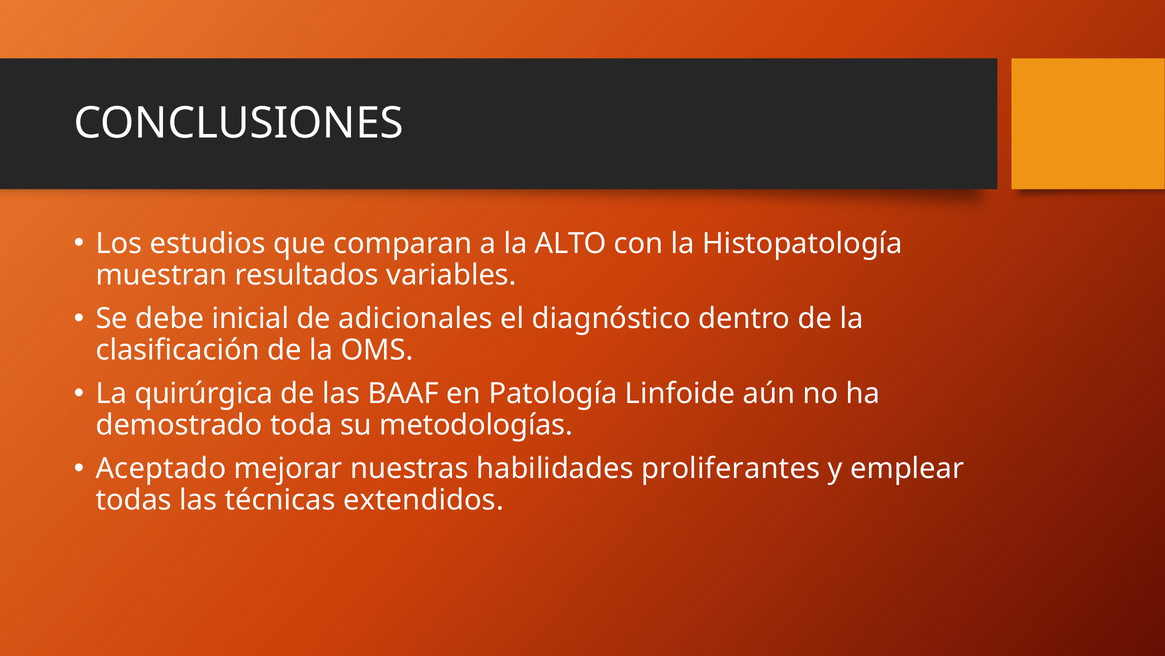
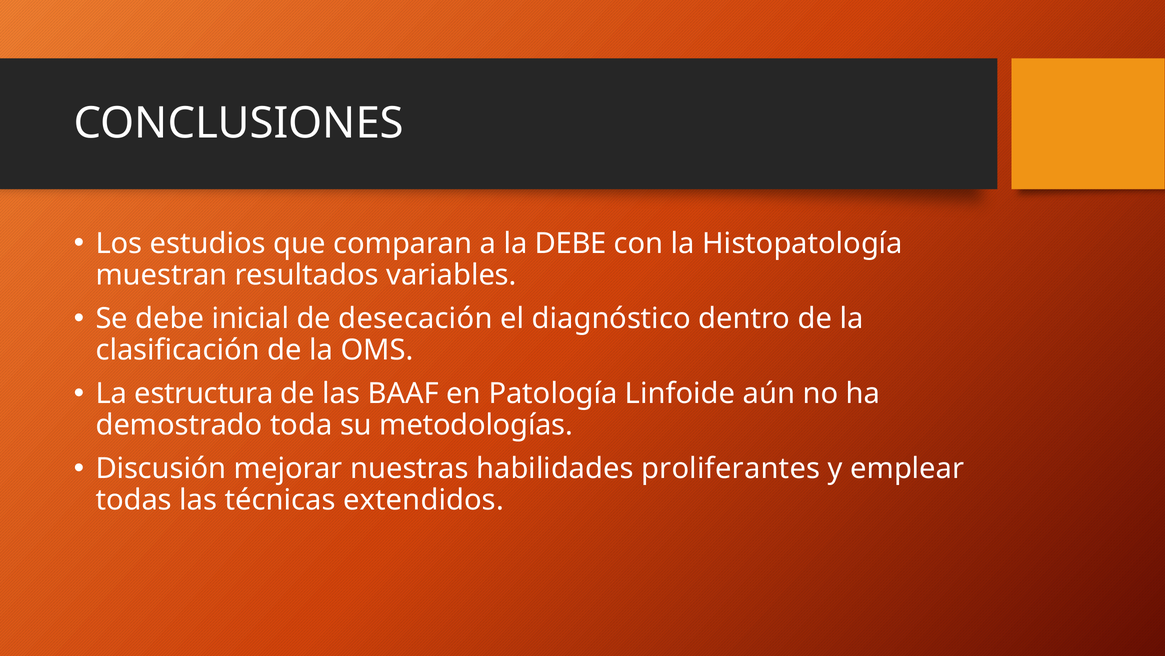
la ALTO: ALTO -> DEBE
adicionales: adicionales -> desecación
quirúrgica: quirúrgica -> estructura
Aceptado: Aceptado -> Discusión
